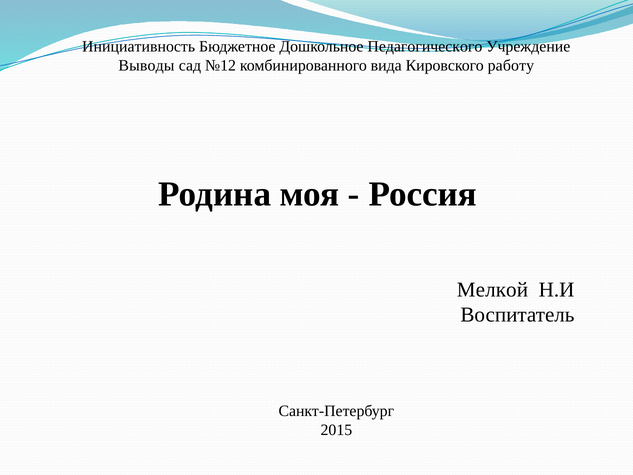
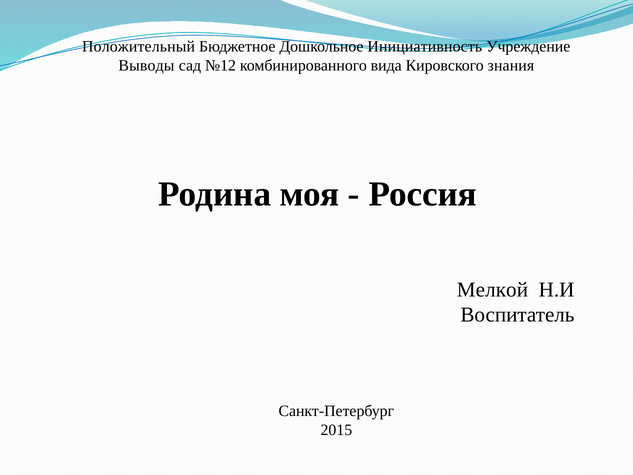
Инициативность: Инициативность -> Положительный
Педагогического: Педагогического -> Инициативность
работу: работу -> знания
